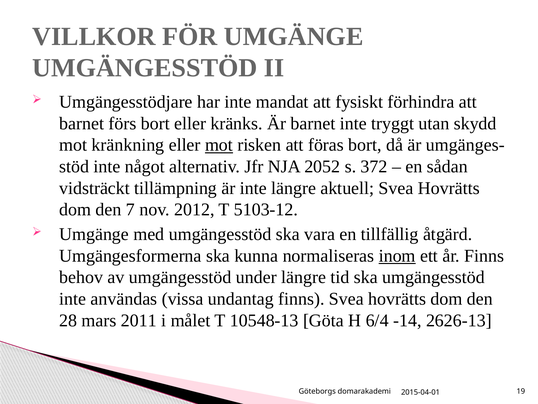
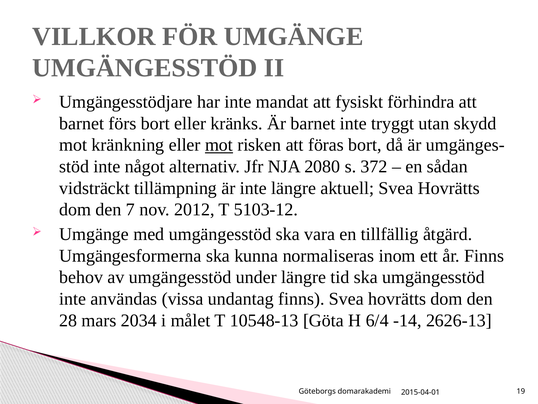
2052: 2052 -> 2080
inom underline: present -> none
2011: 2011 -> 2034
